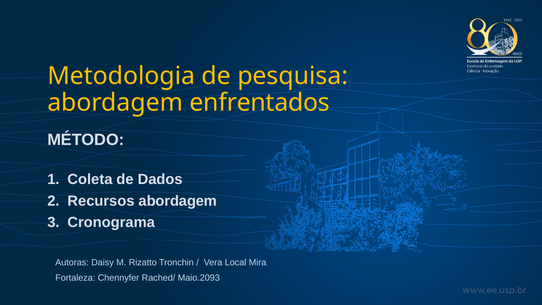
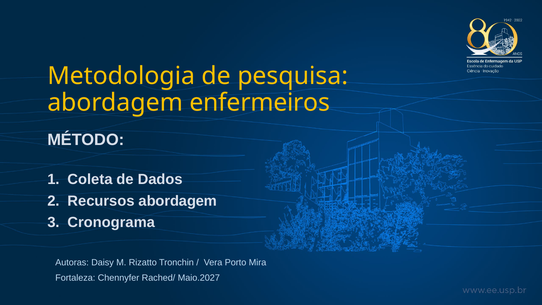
enfrentados: enfrentados -> enfermeiros
Local: Local -> Porto
Maio.2093: Maio.2093 -> Maio.2027
